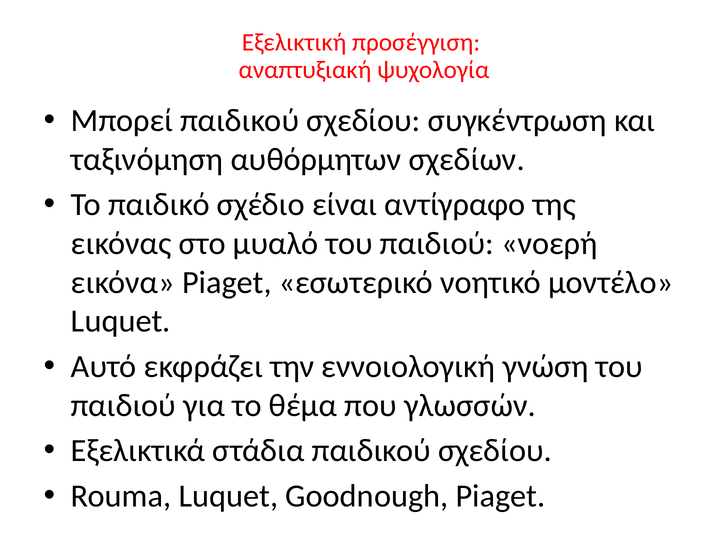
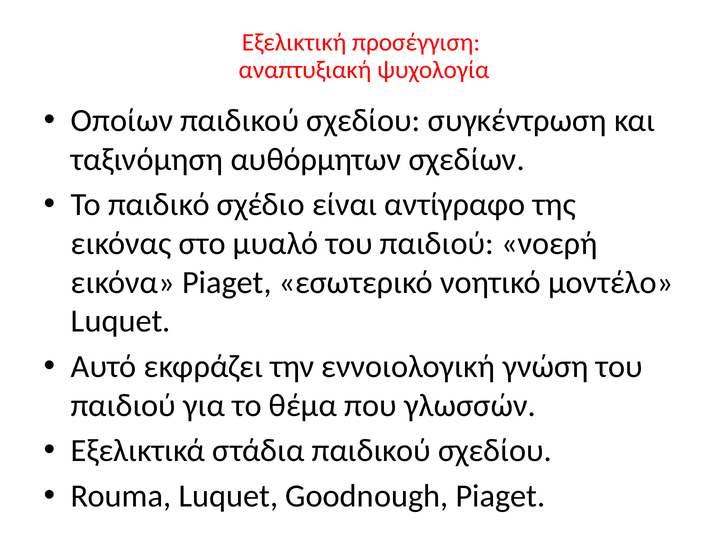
Μπορεί: Μπορεί -> Οποίων
